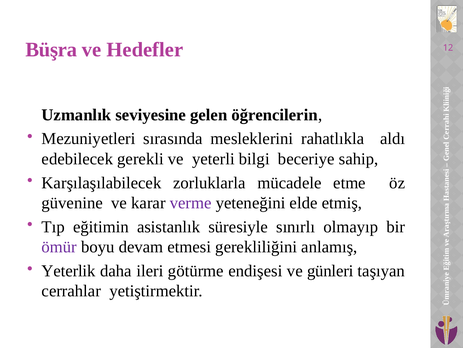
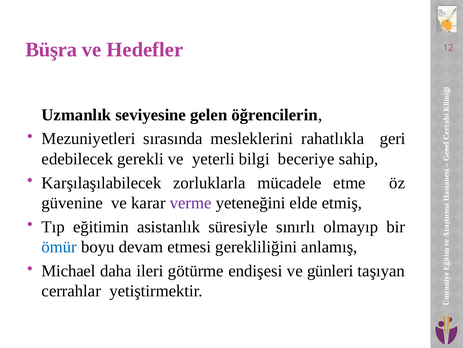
aldı: aldı -> geri
ömür colour: purple -> blue
Yeterlik: Yeterlik -> Michael
